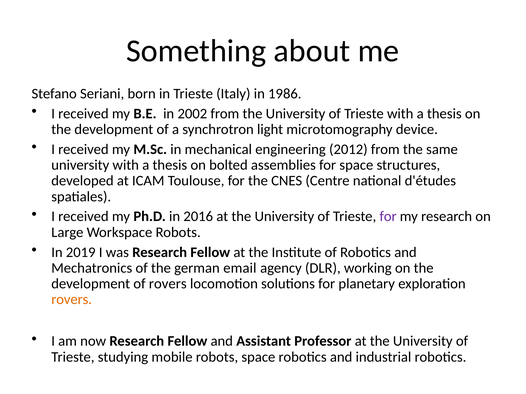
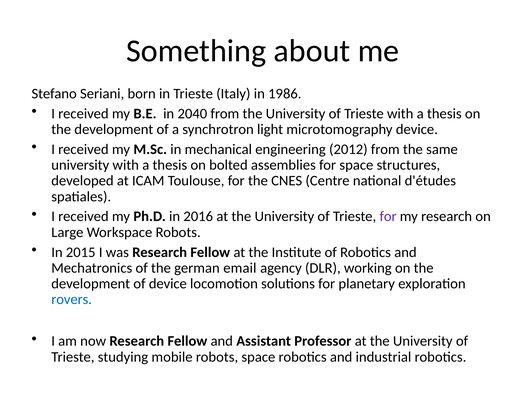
2002: 2002 -> 2040
2019: 2019 -> 2015
of rovers: rovers -> device
rovers at (72, 300) colour: orange -> blue
